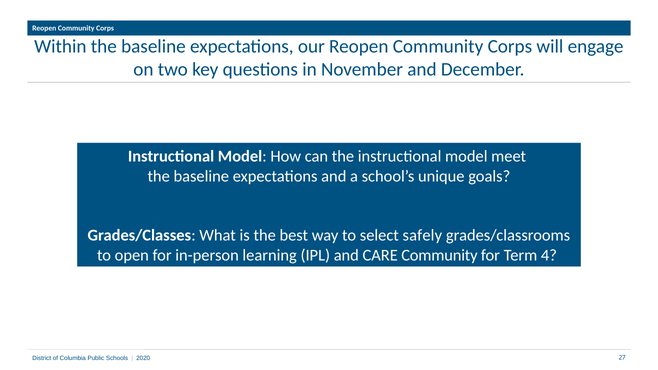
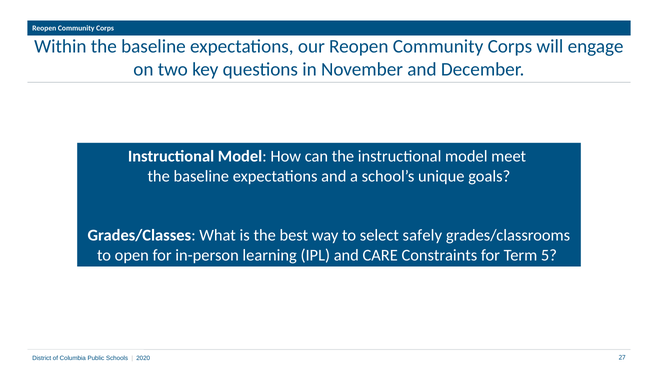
CARE Community: Community -> Constraints
4: 4 -> 5
